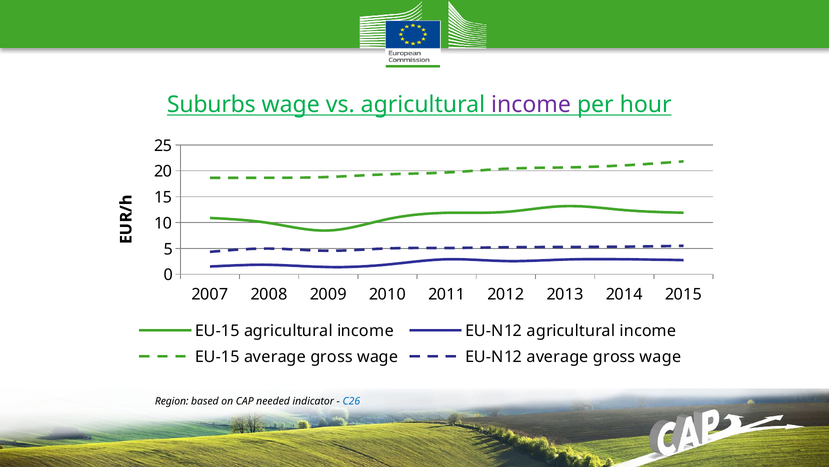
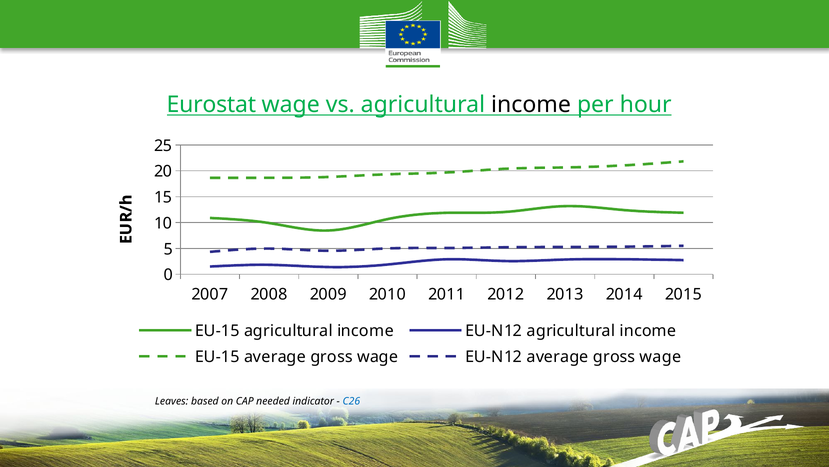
Suburbs: Suburbs -> Eurostat
income at (531, 104) colour: purple -> black
Region: Region -> Leaves
